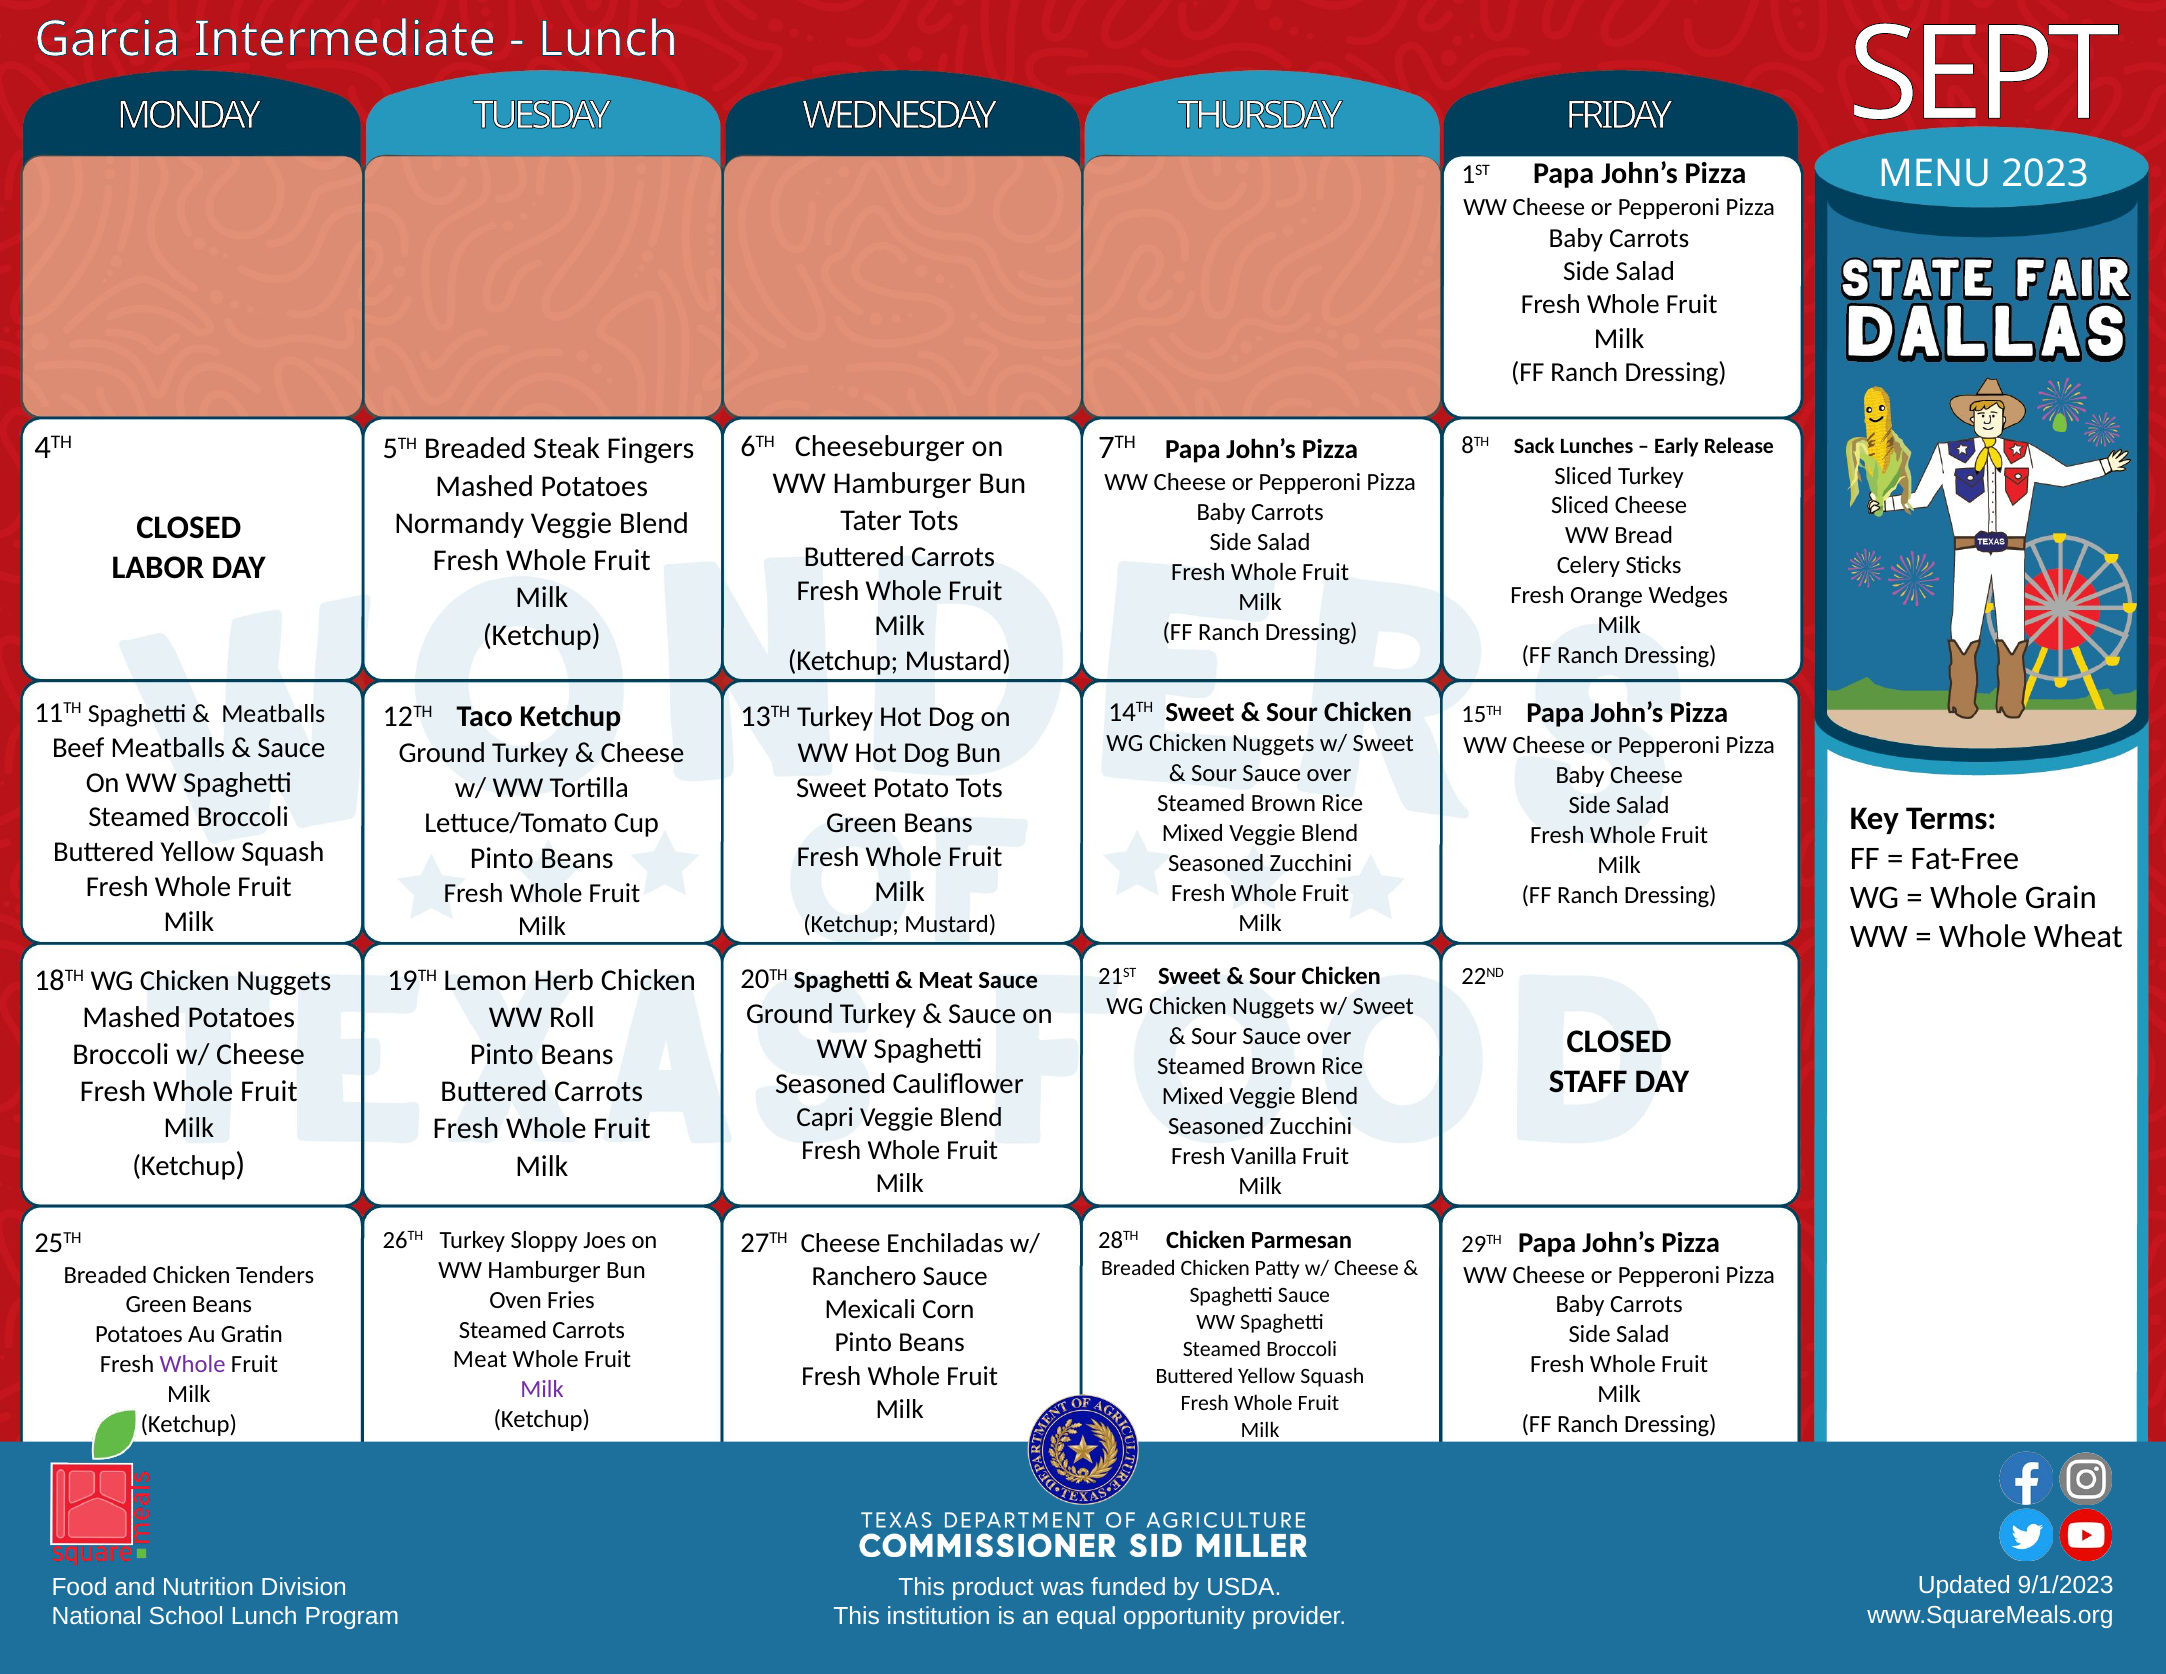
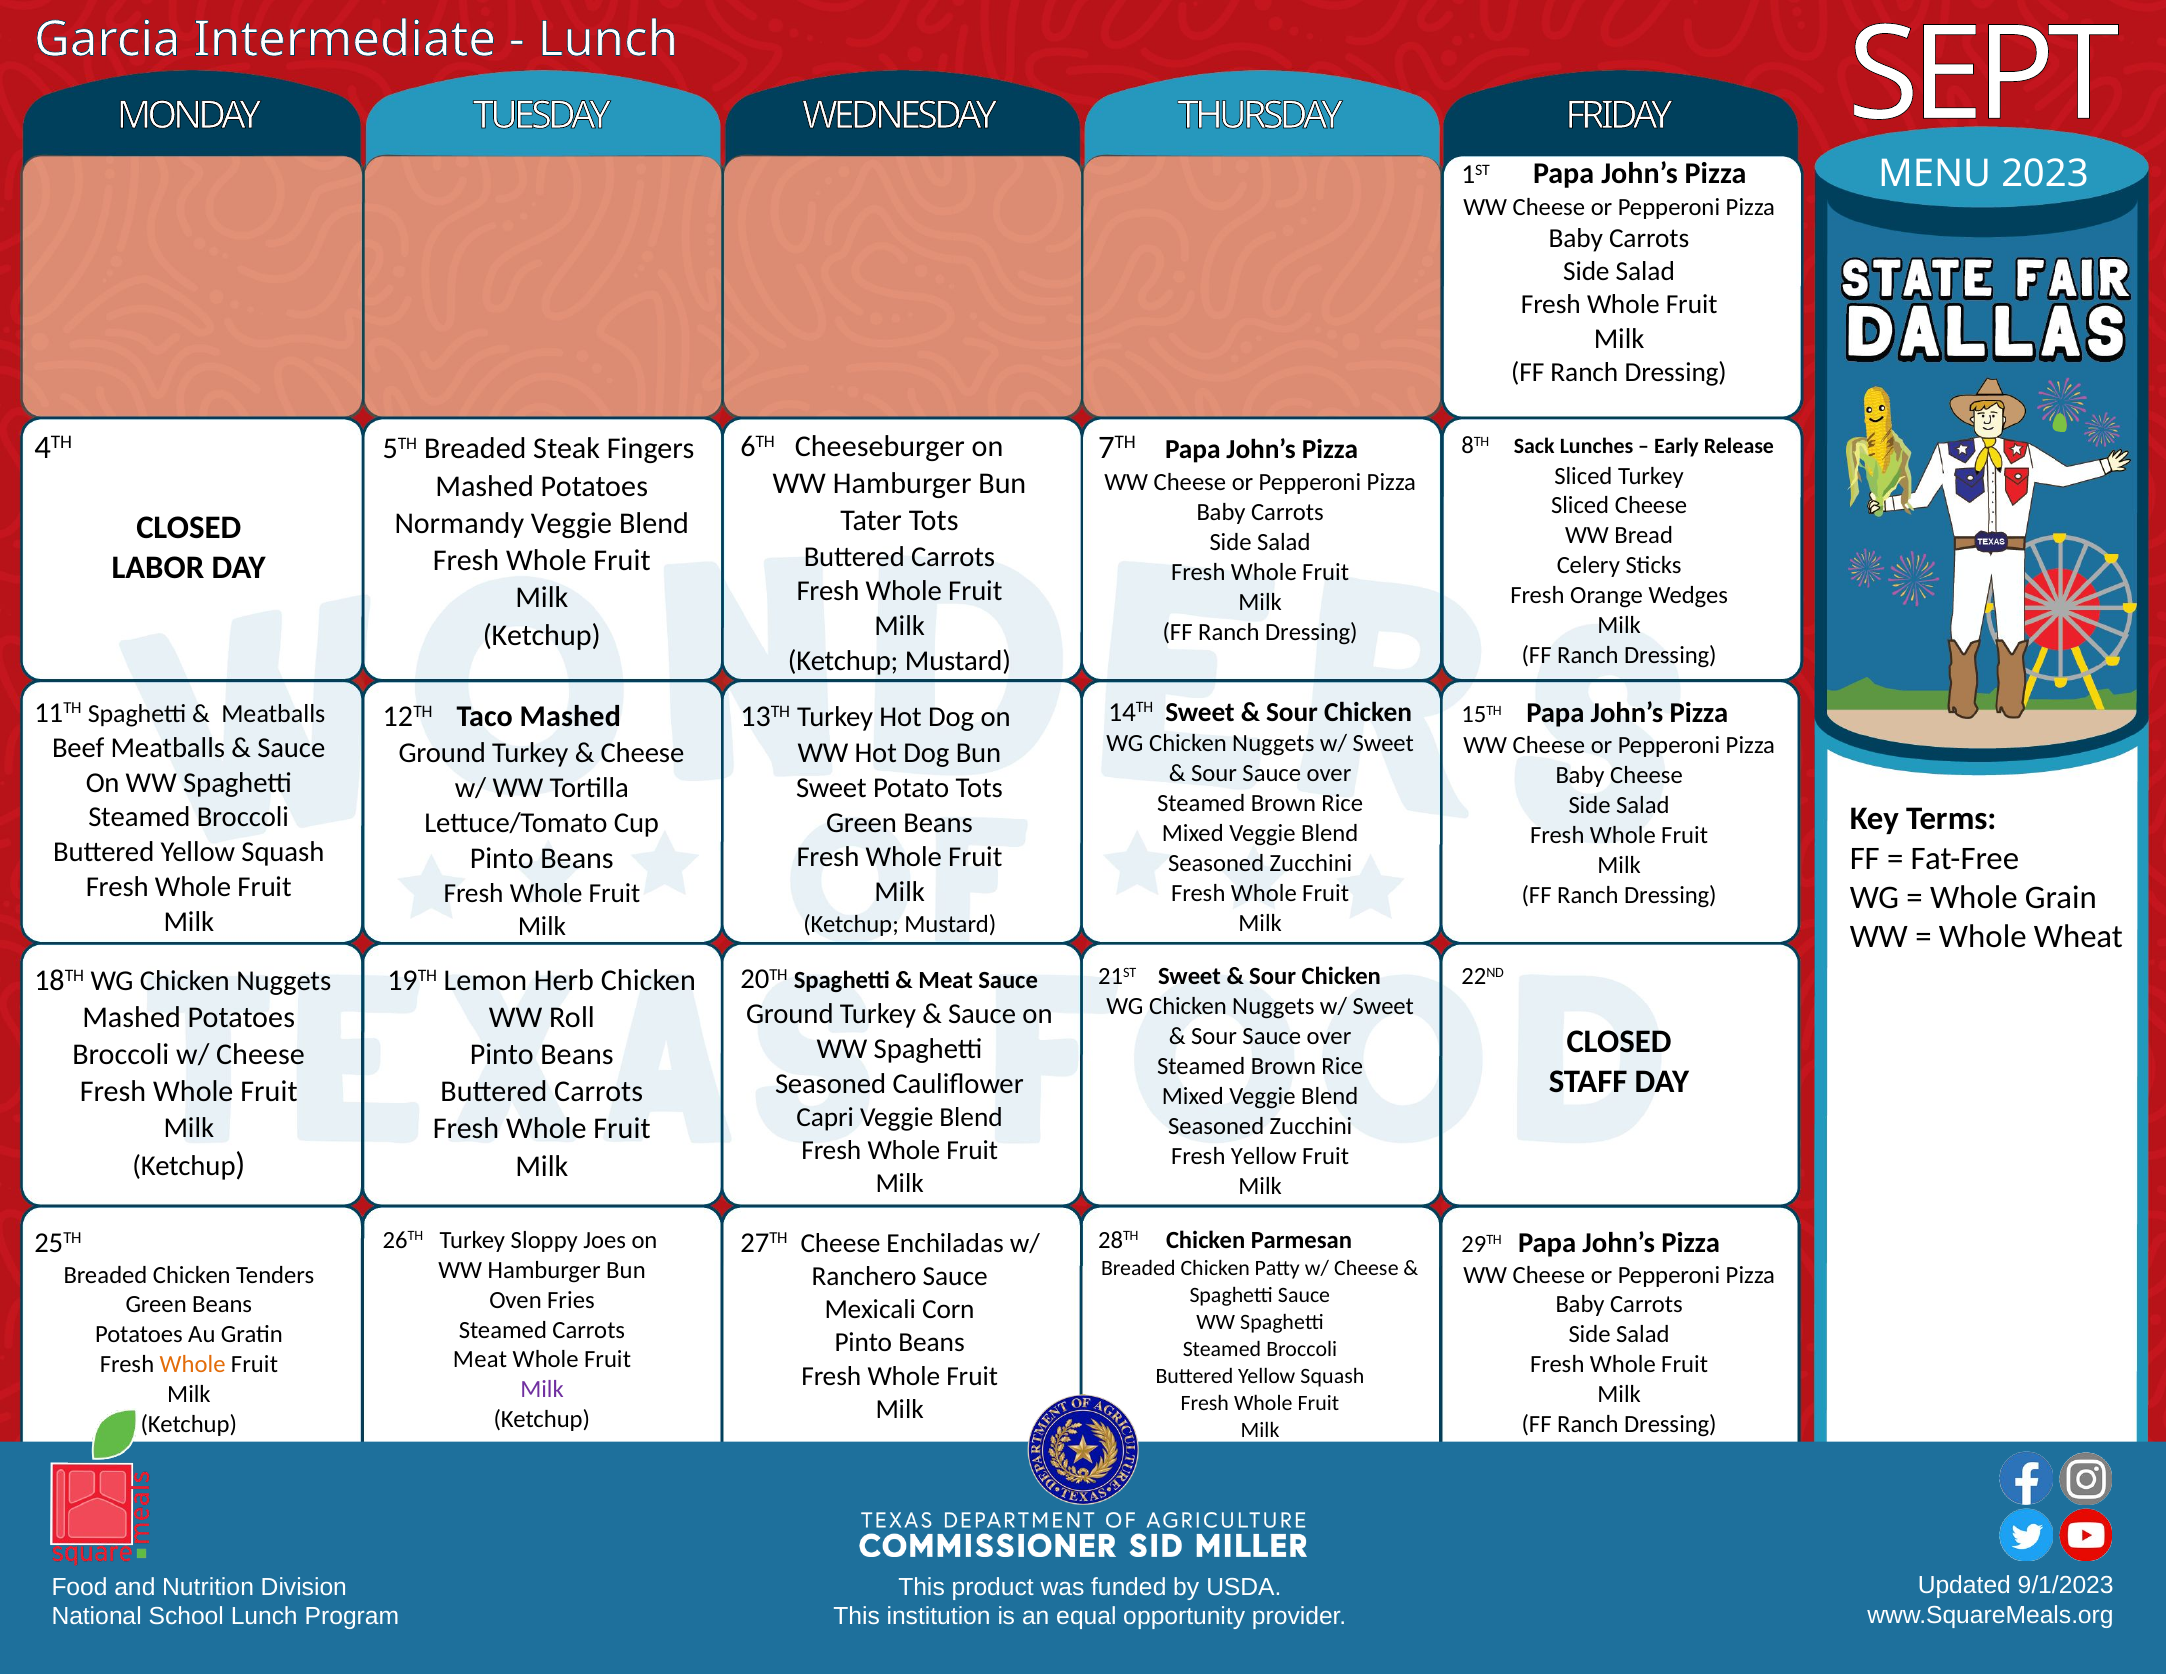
Taco Ketchup: Ketchup -> Mashed
Fresh Vanilla: Vanilla -> Yellow
Whole at (193, 1364) colour: purple -> orange
